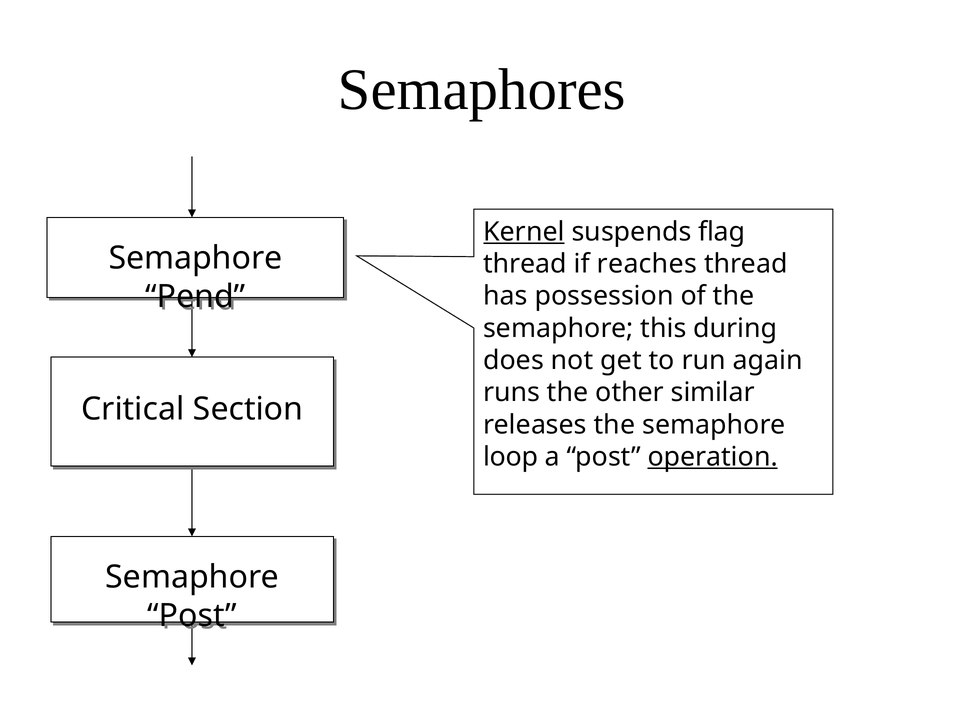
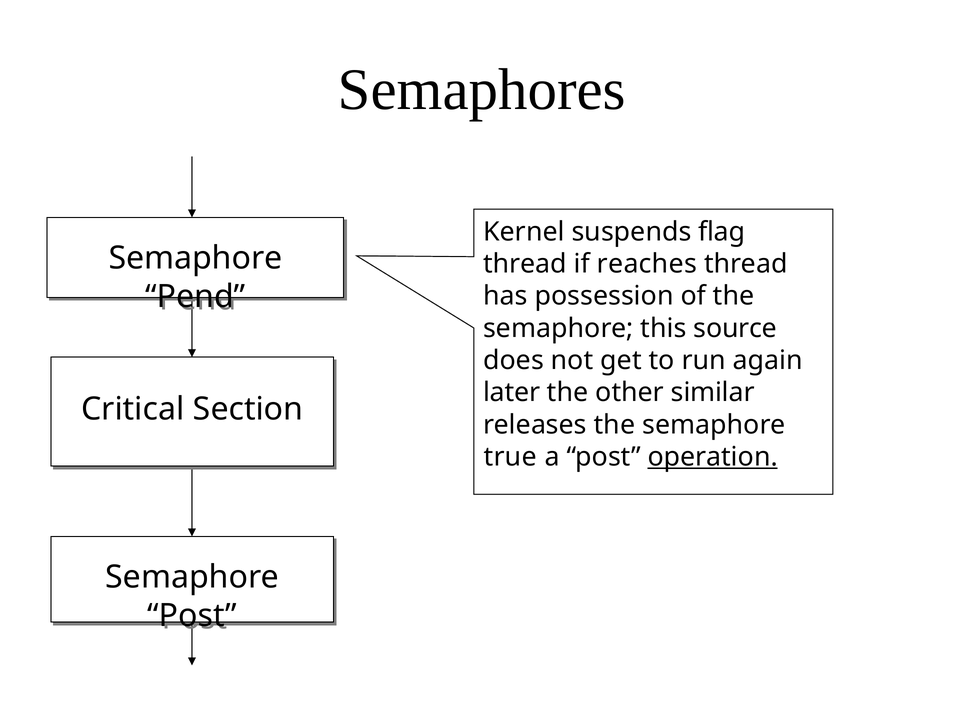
Kernel underline: present -> none
during: during -> source
runs: runs -> later
loop: loop -> true
